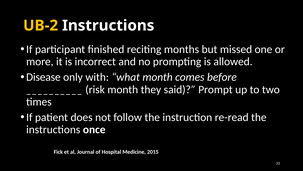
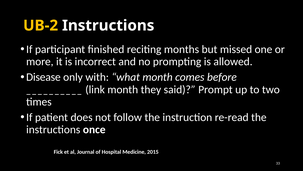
risk: risk -> link
